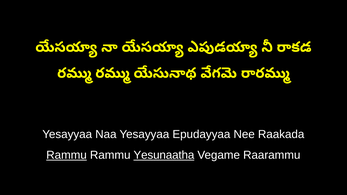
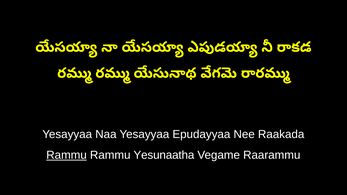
Yesunaatha underline: present -> none
